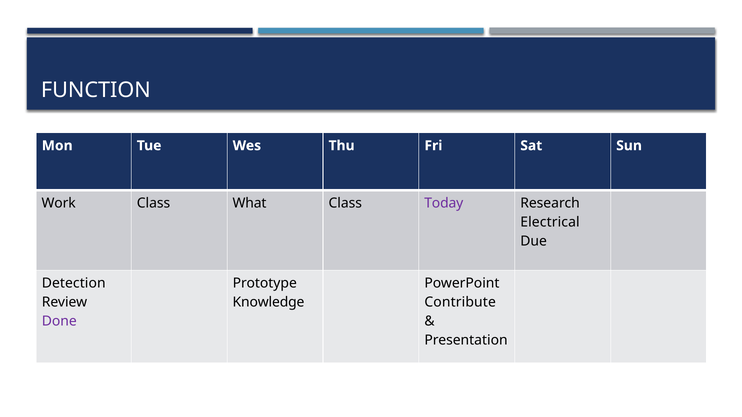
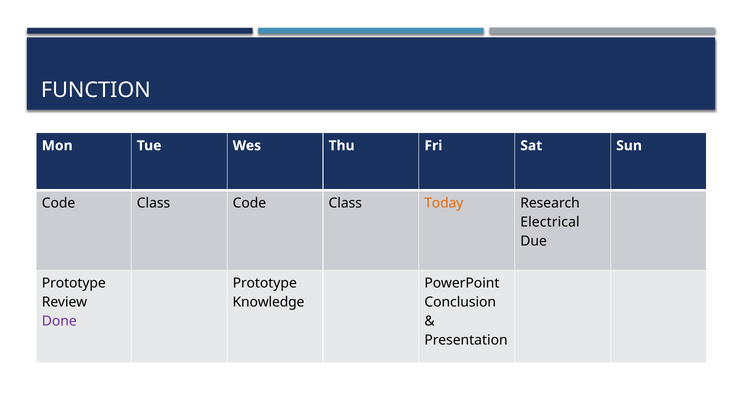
Work at (59, 203): Work -> Code
Class What: What -> Code
Today colour: purple -> orange
Detection at (74, 284): Detection -> Prototype
Contribute: Contribute -> Conclusion
